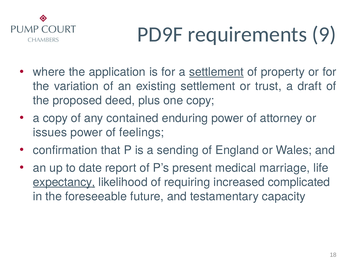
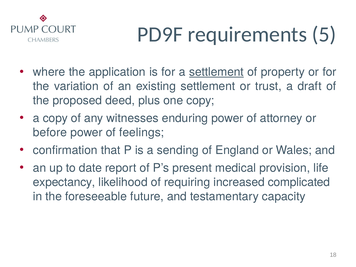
9: 9 -> 5
contained: contained -> witnesses
issues: issues -> before
marriage: marriage -> provision
expectancy underline: present -> none
